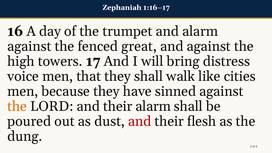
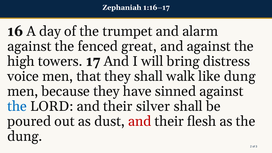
like cities: cities -> dung
the at (17, 106) colour: orange -> blue
their alarm: alarm -> silver
